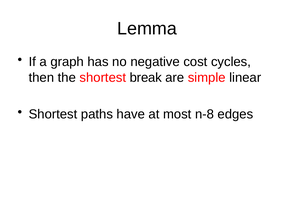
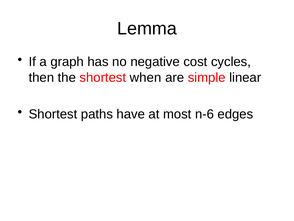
break: break -> when
n-8: n-8 -> n-6
